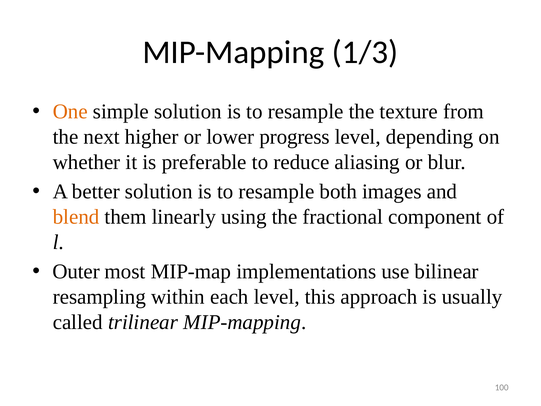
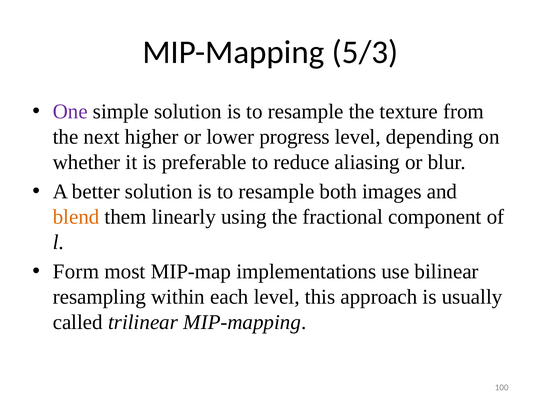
1/3: 1/3 -> 5/3
One colour: orange -> purple
Outer: Outer -> Form
